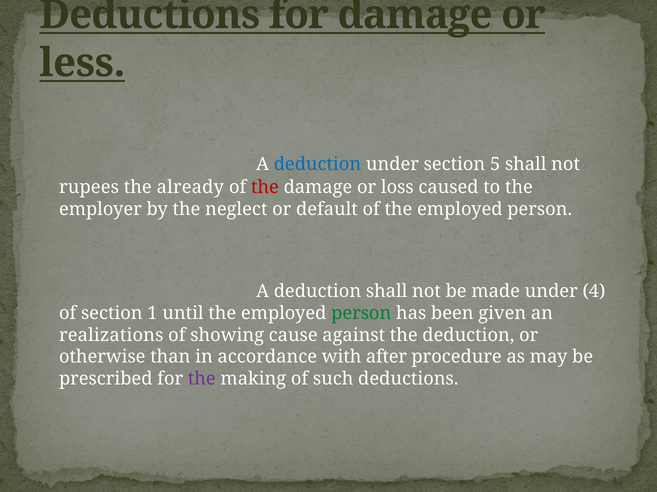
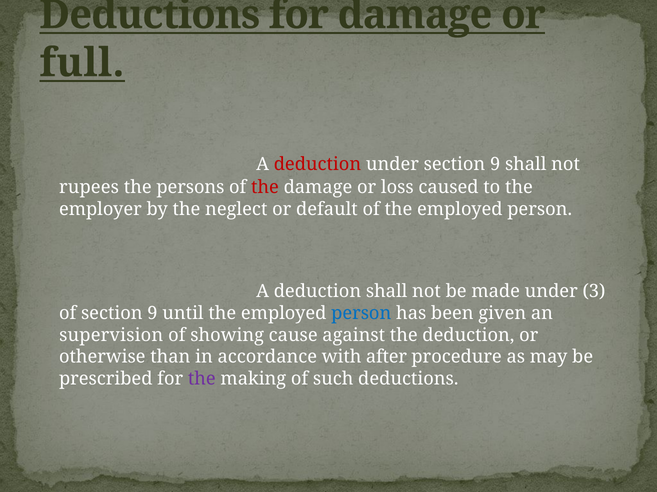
less: less -> full
deduction at (317, 164) colour: blue -> red
under section 5: 5 -> 9
already: already -> persons
4: 4 -> 3
of section 1: 1 -> 9
person at (361, 314) colour: green -> blue
realizations: realizations -> supervision
